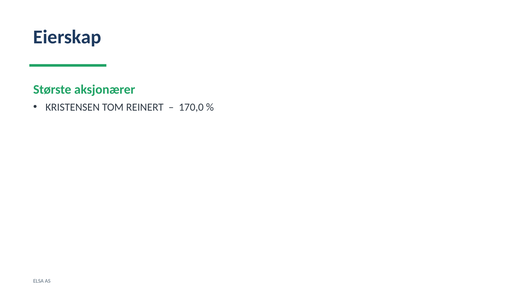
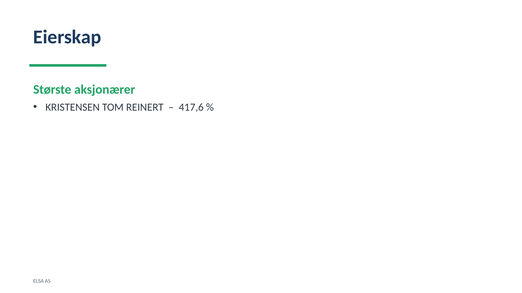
170,0: 170,0 -> 417,6
